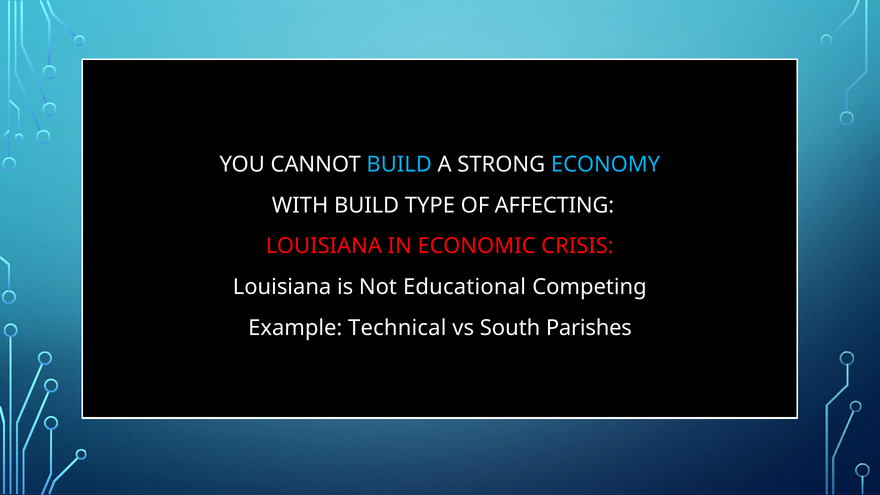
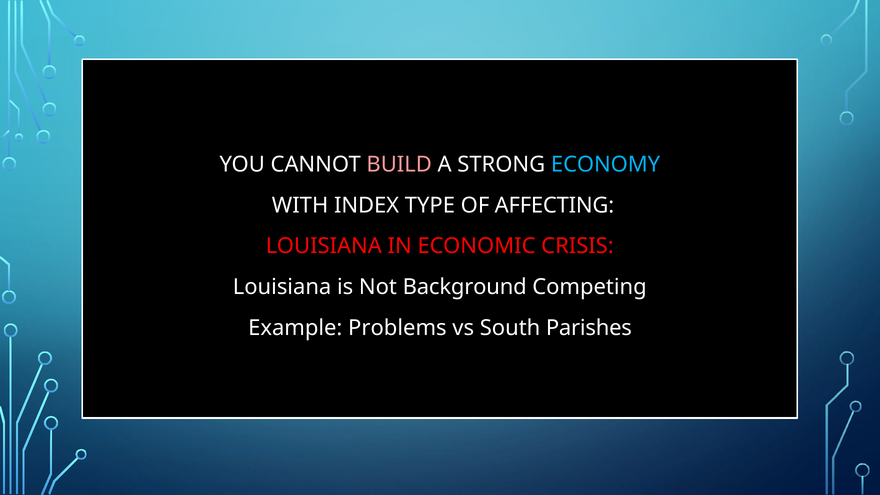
BUILD at (399, 164) colour: light blue -> pink
WITH BUILD: BUILD -> INDEX
Educational: Educational -> Background
Technical: Technical -> Problems
